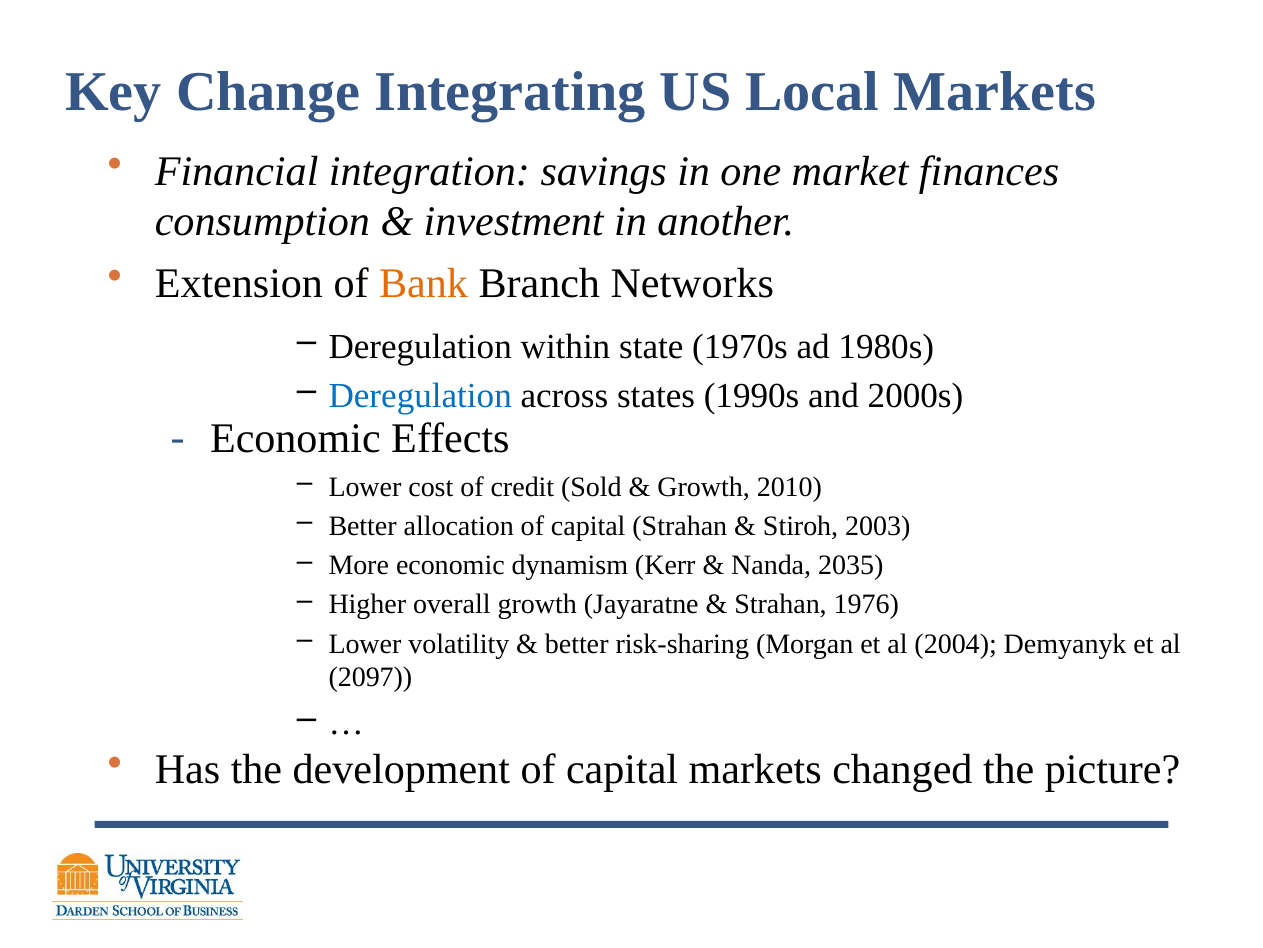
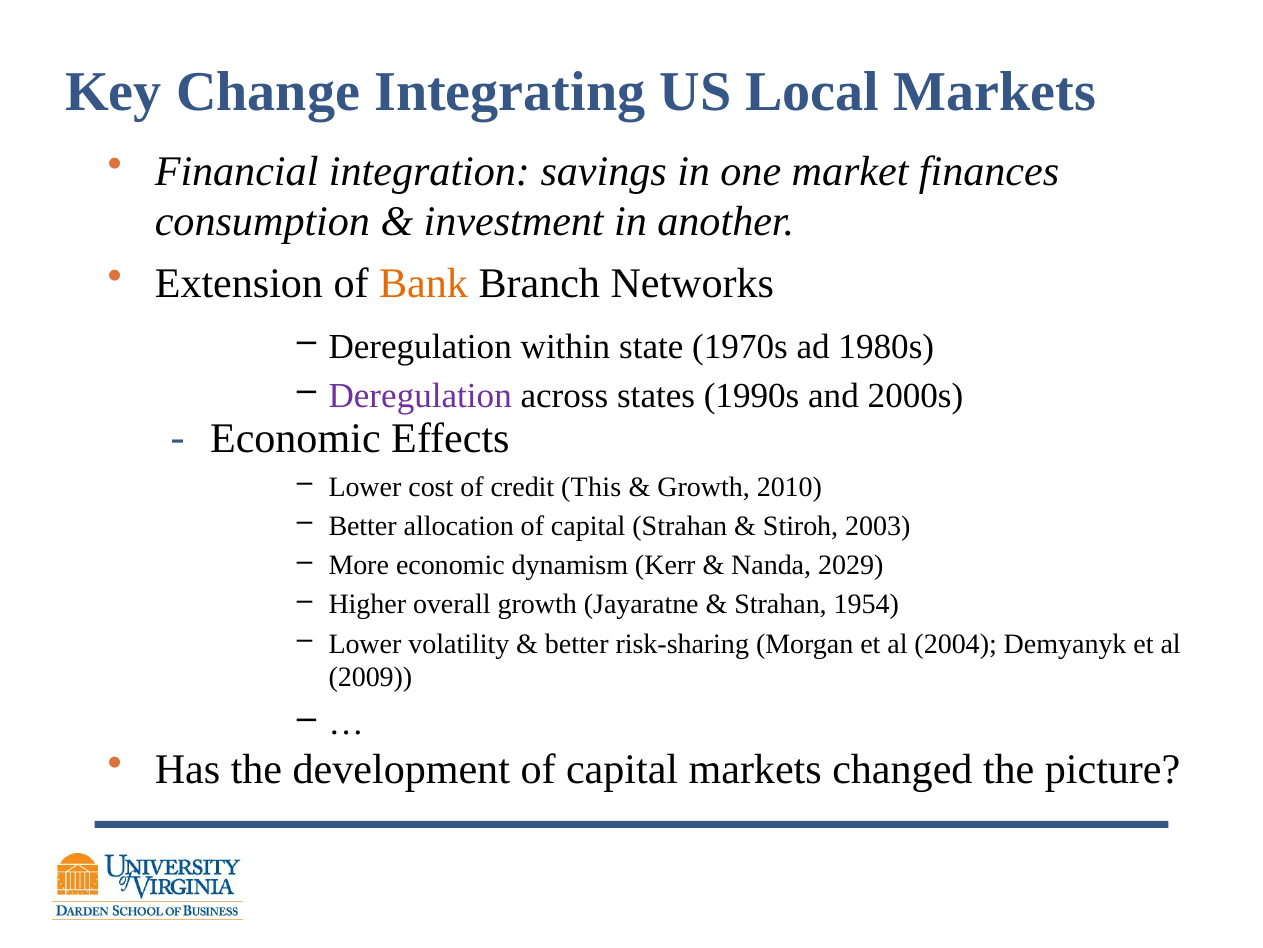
Deregulation at (420, 395) colour: blue -> purple
Sold: Sold -> This
2035: 2035 -> 2029
1976: 1976 -> 1954
2097: 2097 -> 2009
